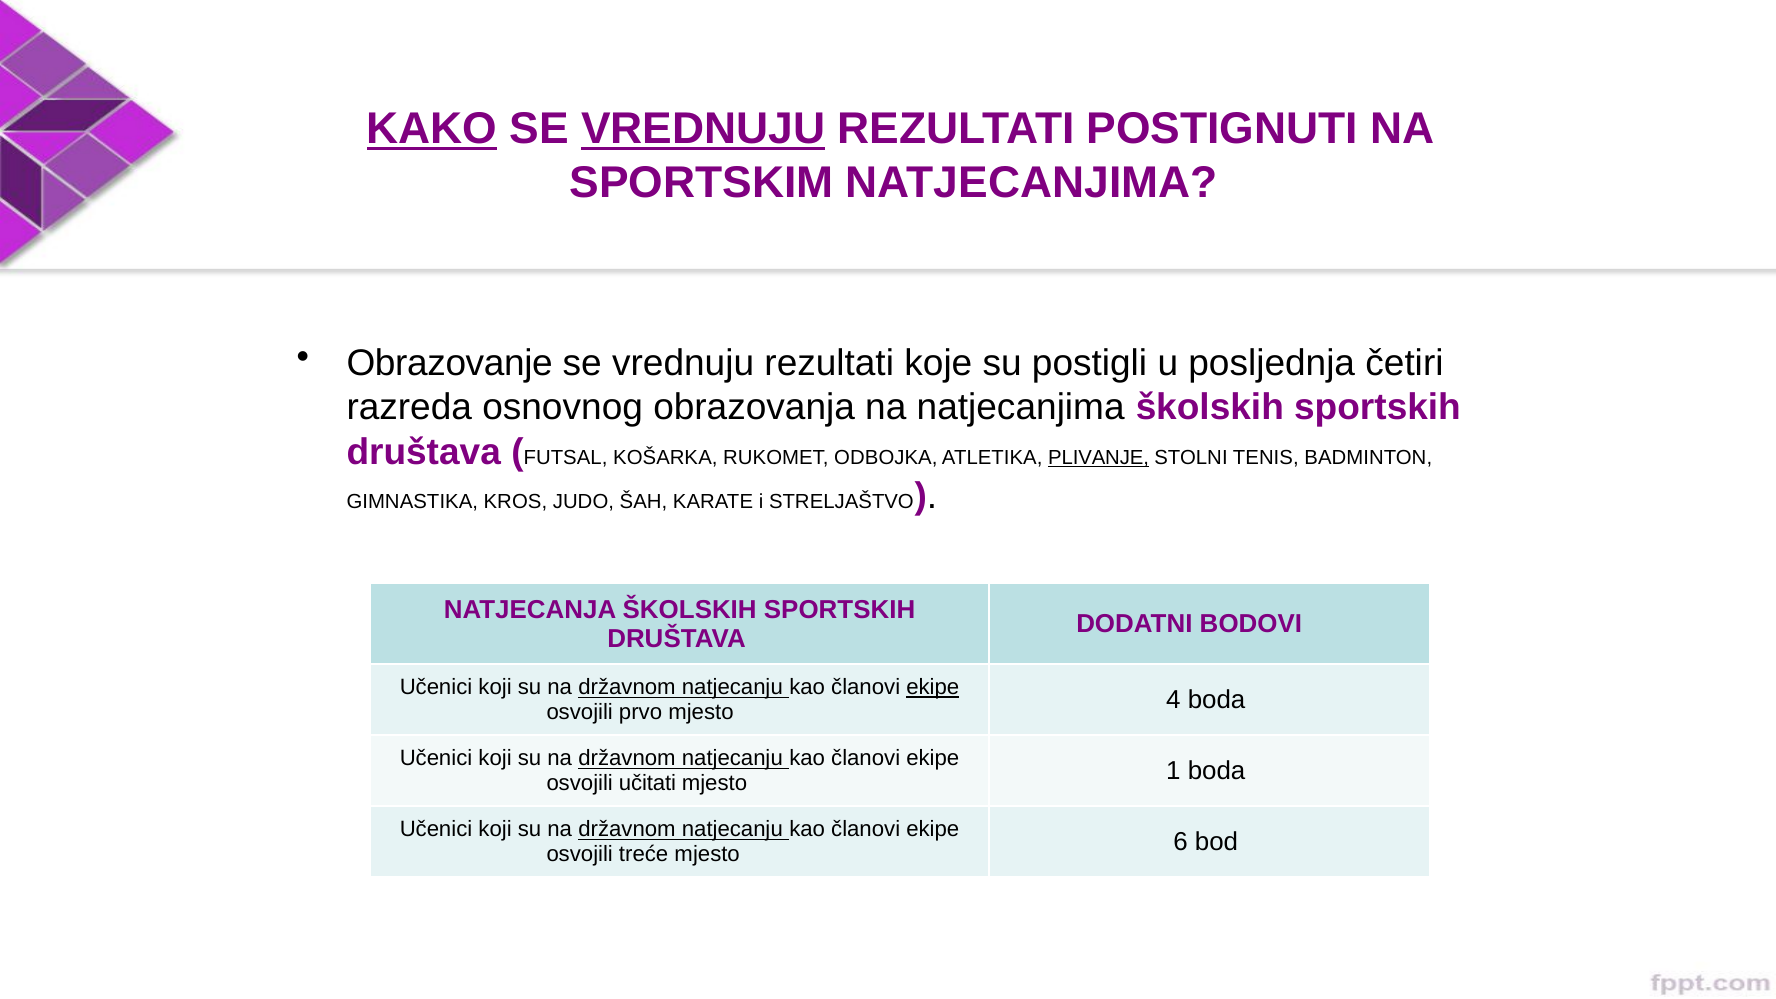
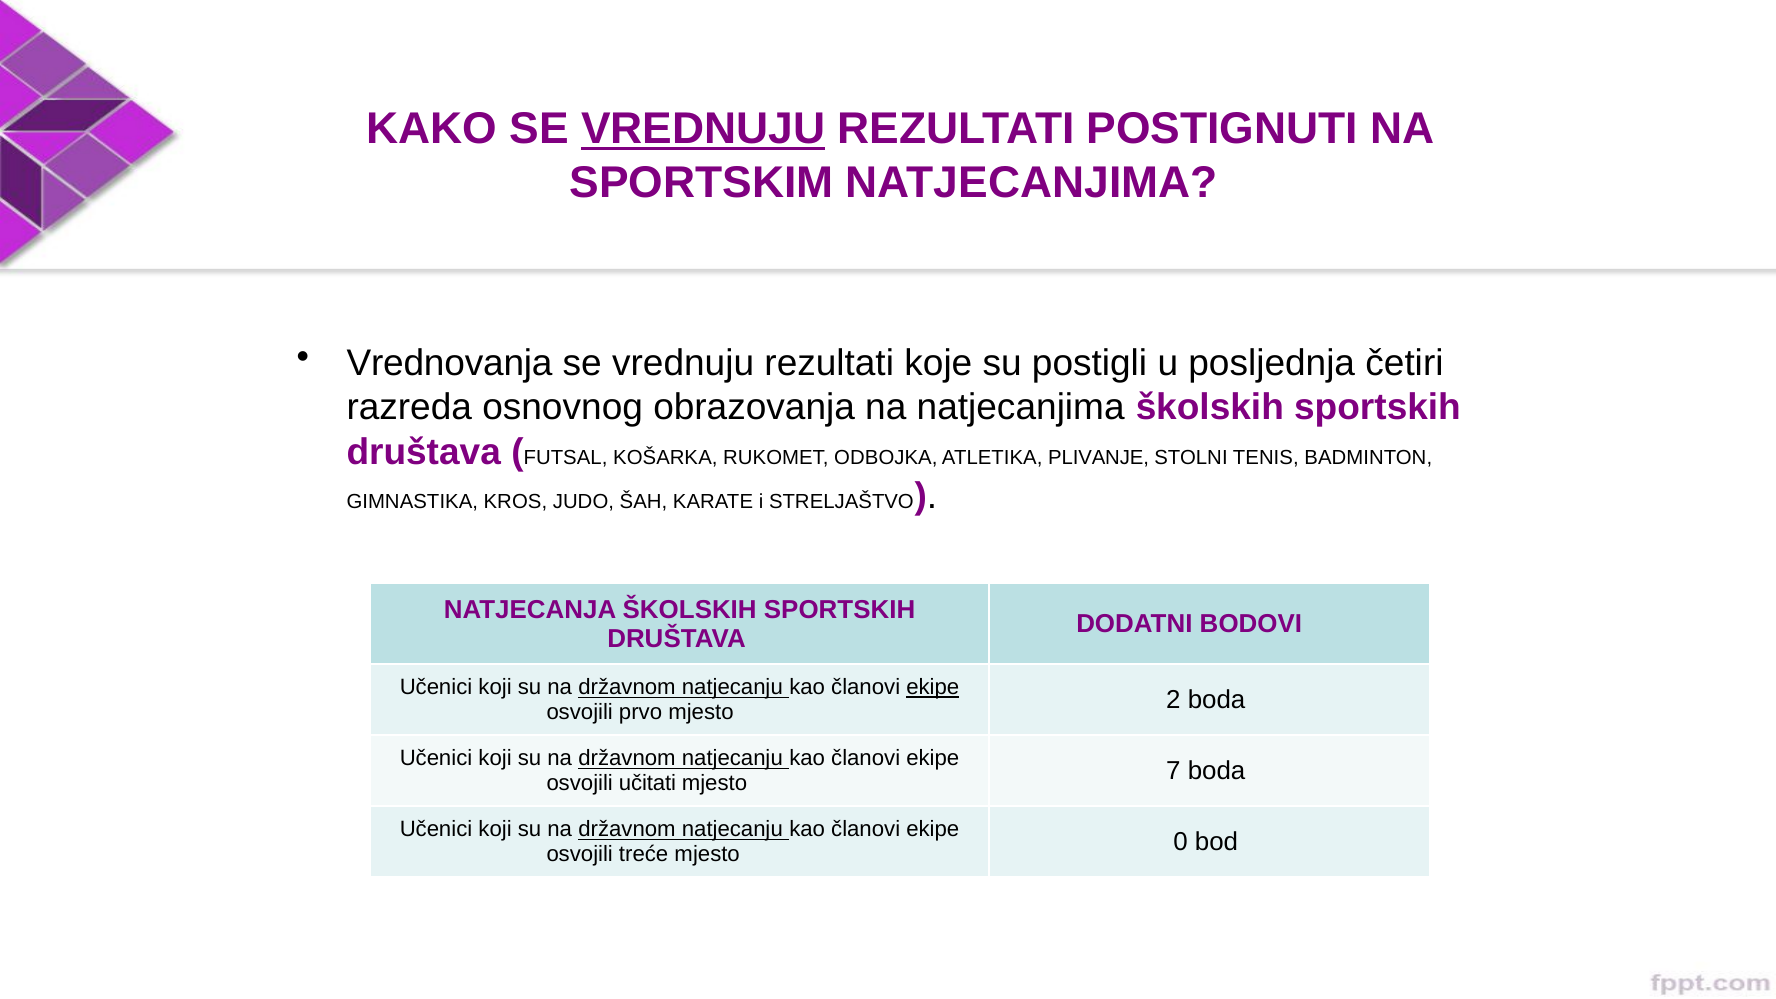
KAKO underline: present -> none
Obrazovanje: Obrazovanje -> Vrednovanja
PLIVANJE underline: present -> none
4: 4 -> 2
1: 1 -> 7
6: 6 -> 0
